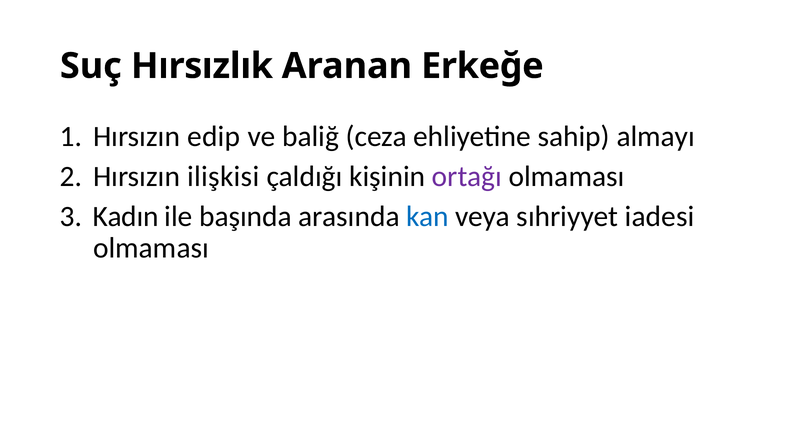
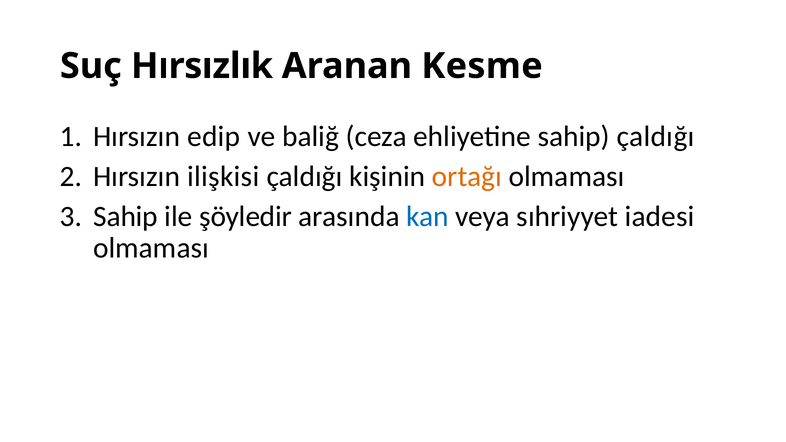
Erkeğe: Erkeğe -> Kesme
sahip almayı: almayı -> çaldığı
ortağı colour: purple -> orange
Kadın at (126, 216): Kadın -> Sahip
başında: başında -> şöyledir
